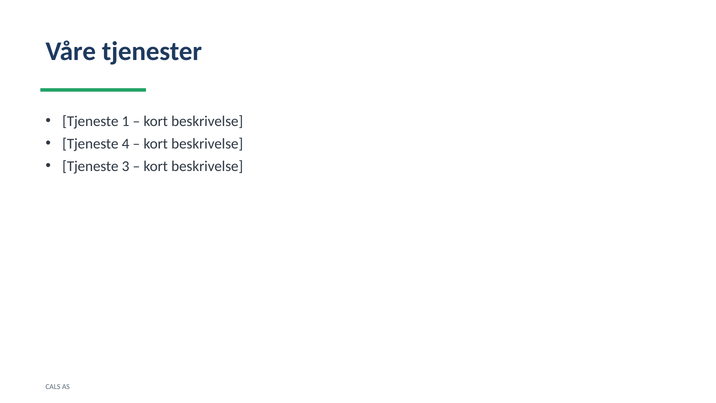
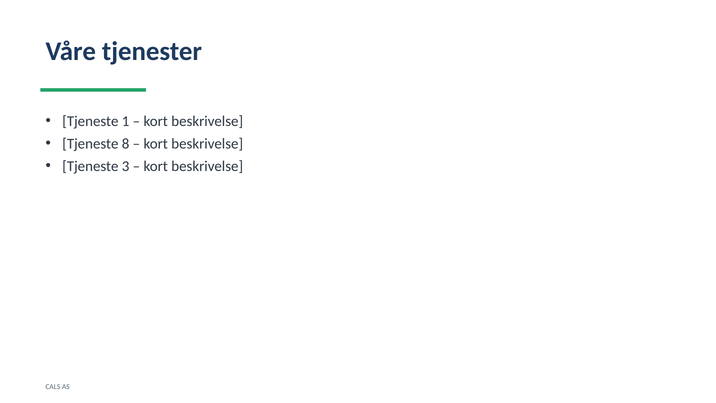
4: 4 -> 8
